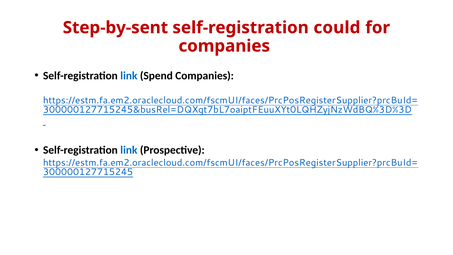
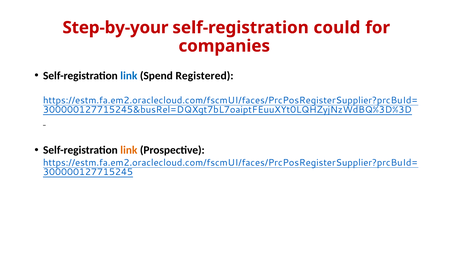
Step-by-sent: Step-by-sent -> Step-by-your
Spend Companies: Companies -> Registered
link at (129, 150) colour: blue -> orange
